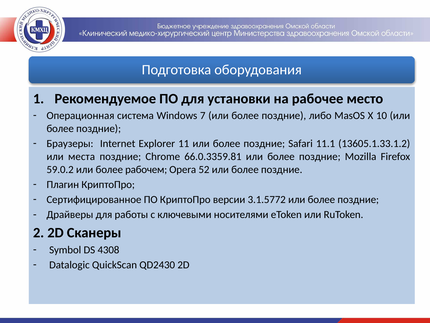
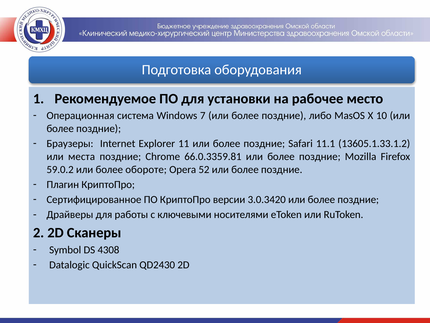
рабочем: рабочем -> обороте
3.1.5772: 3.1.5772 -> 3.0.3420
